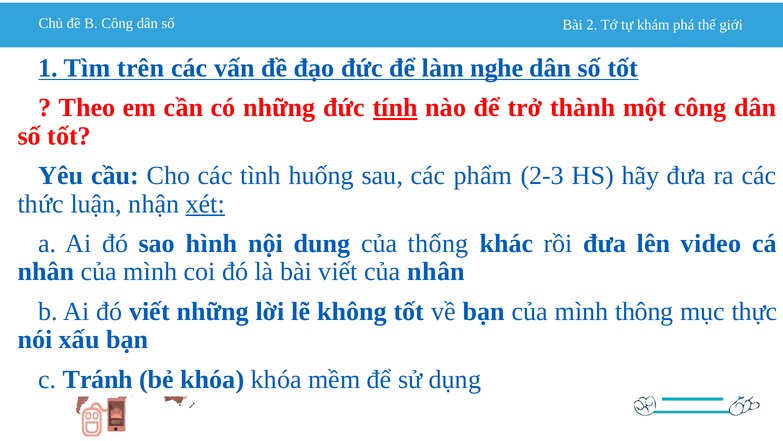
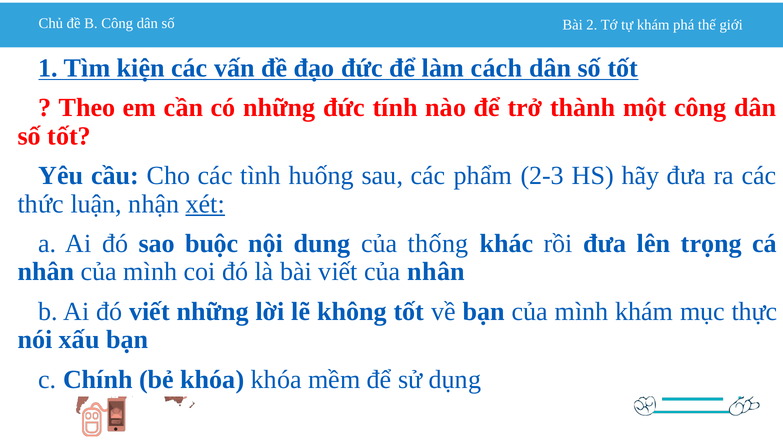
trên: trên -> kiện
nghe: nghe -> cách
tính underline: present -> none
hình: hình -> buộc
video: video -> trọng
mình thông: thông -> khám
Tránh: Tránh -> Chính
